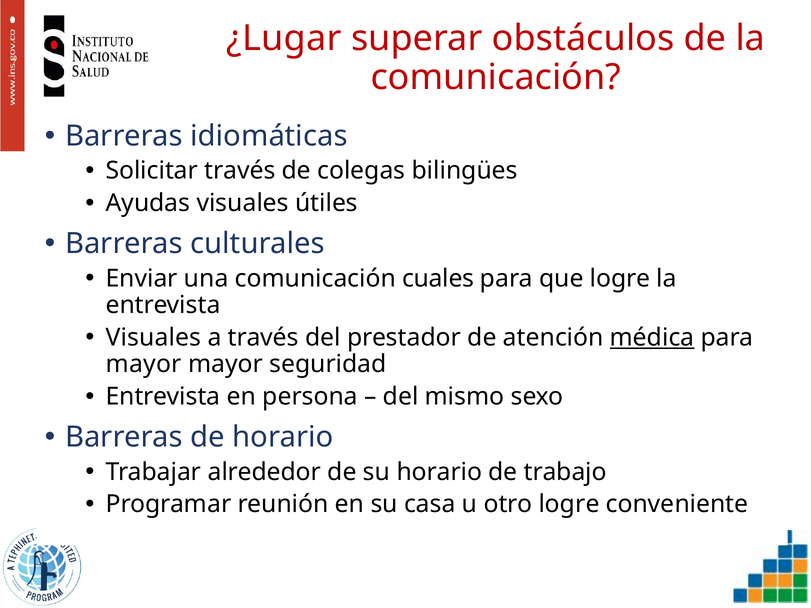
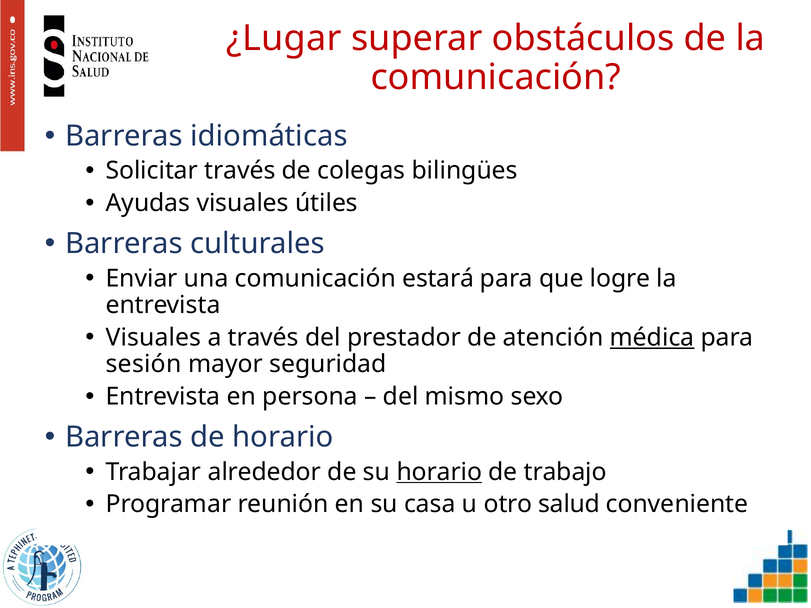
cuales: cuales -> estará
mayor at (144, 364): mayor -> sesión
horario at (439, 472) underline: none -> present
otro logre: logre -> salud
